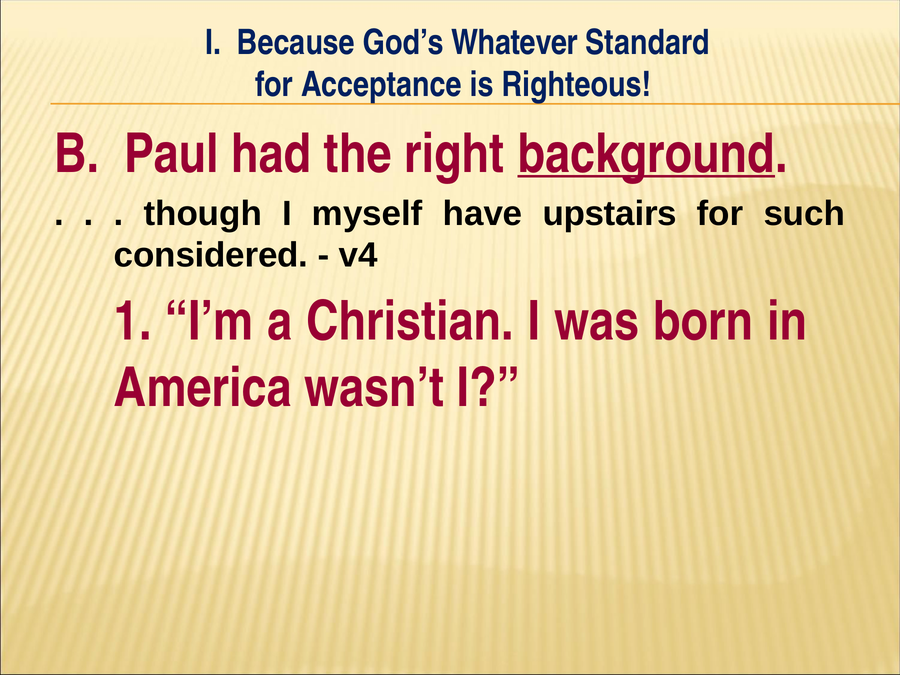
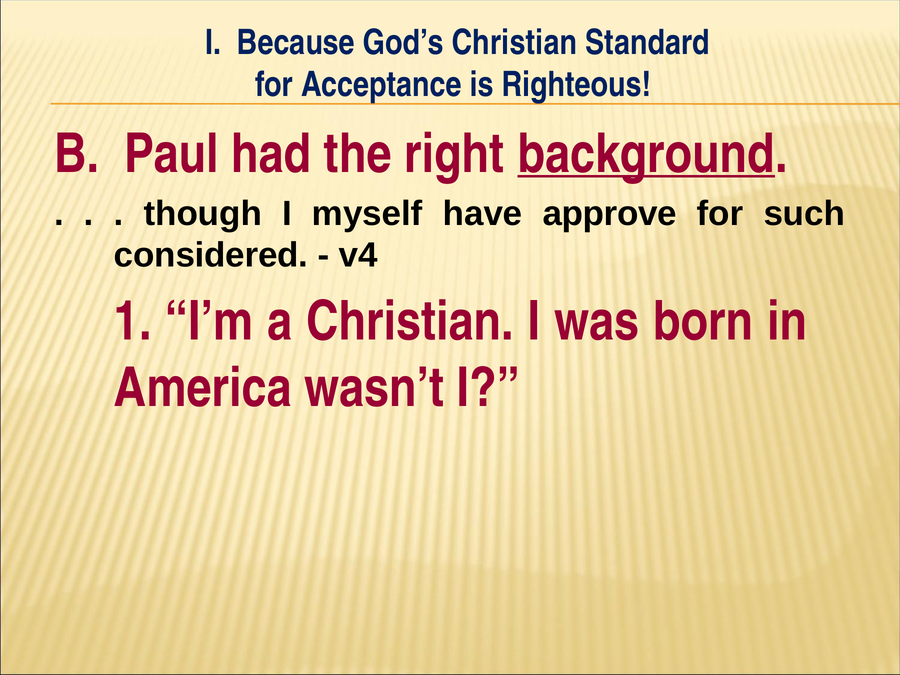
God’s Whatever: Whatever -> Christian
upstairs: upstairs -> approve
